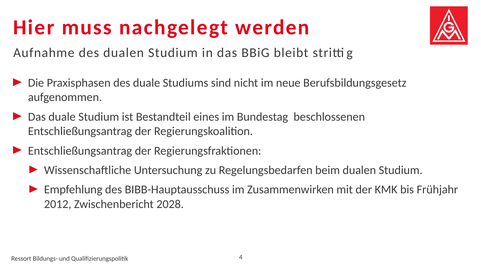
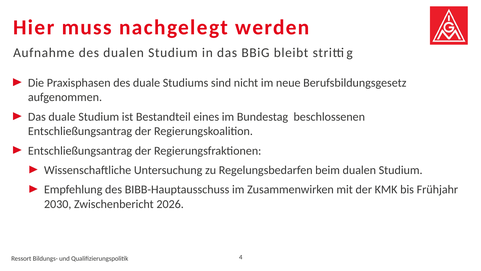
2012: 2012 -> 2030
2028: 2028 -> 2026
